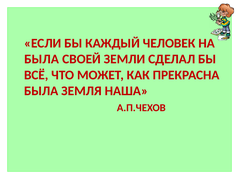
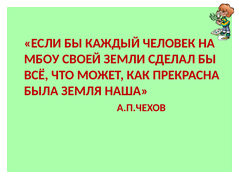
БЫЛА at (42, 59): БЫЛА -> МБОУ
